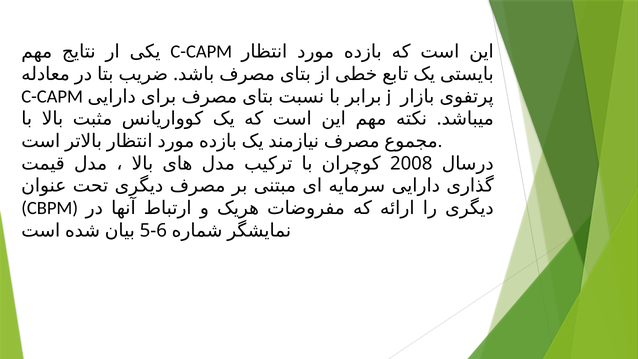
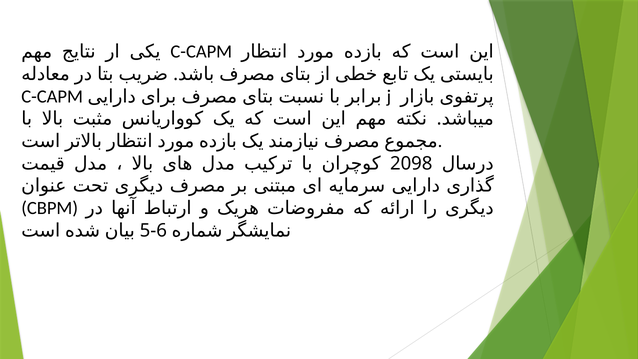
2008: 2008 -> 2098
